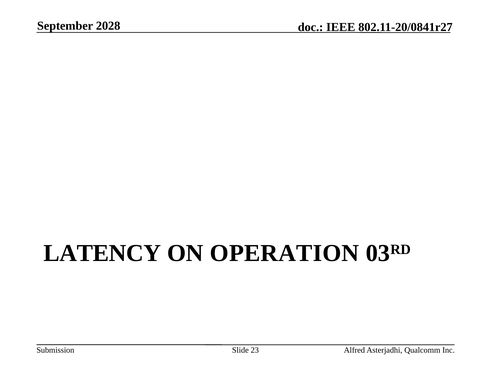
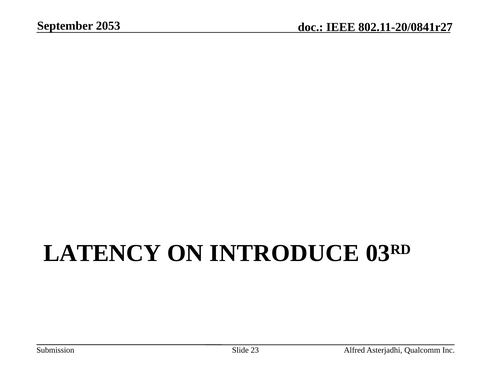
2028: 2028 -> 2053
OPERATION: OPERATION -> INTRODUCE
